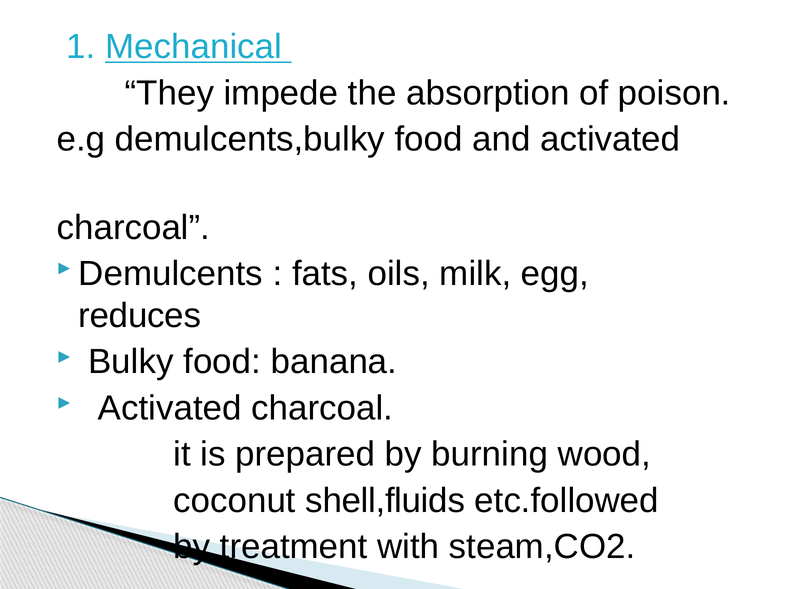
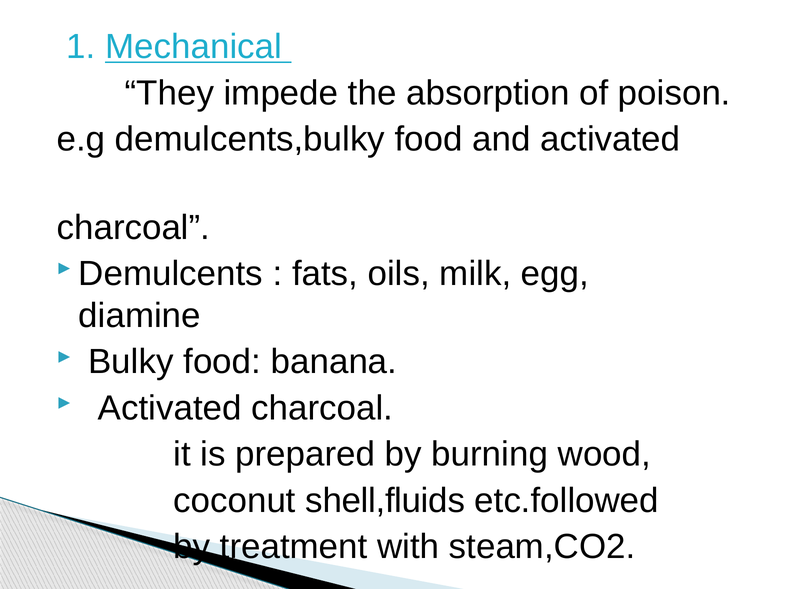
reduces: reduces -> diamine
